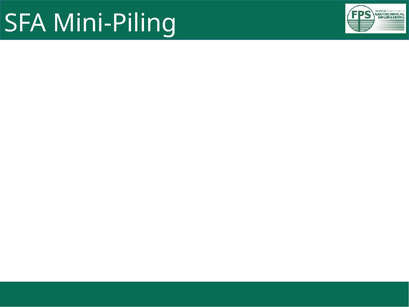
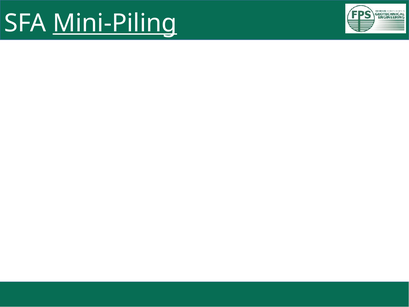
Mini-Piling underline: none -> present
